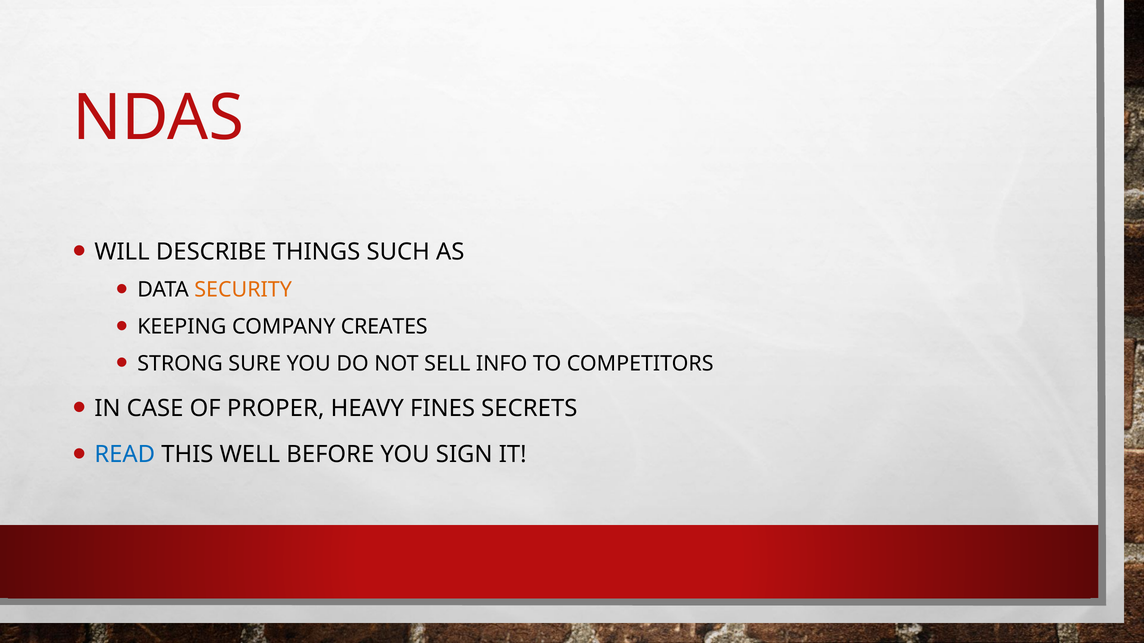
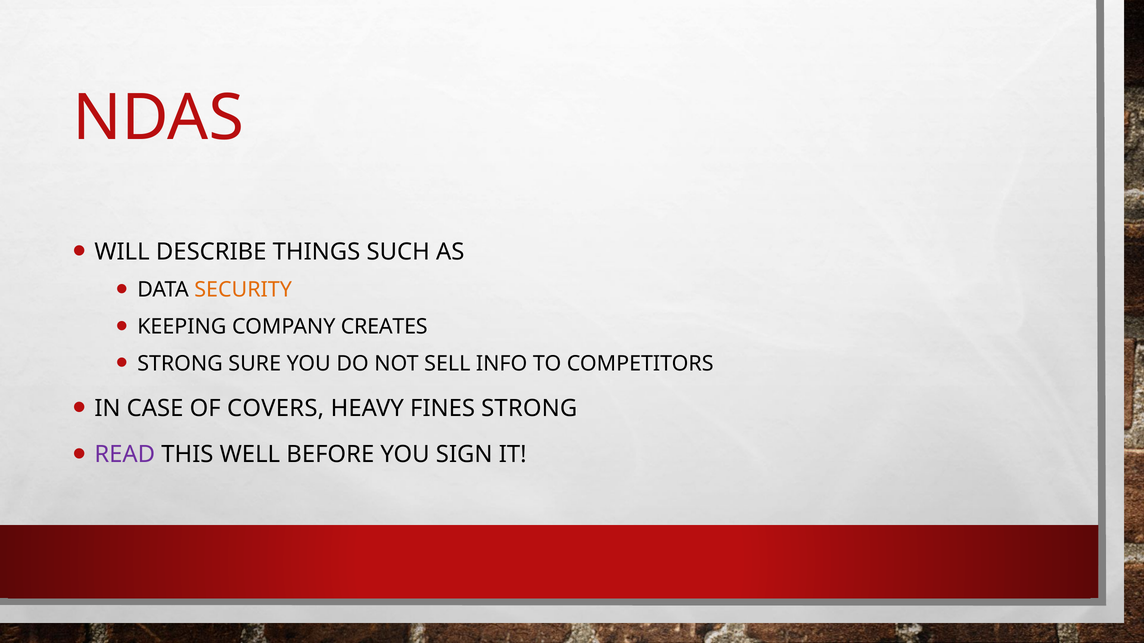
PROPER: PROPER -> COVERS
FINES SECRETS: SECRETS -> STRONG
READ colour: blue -> purple
